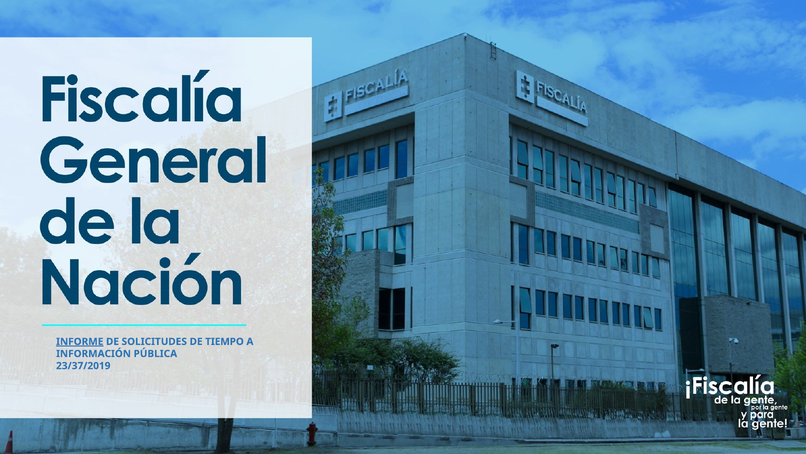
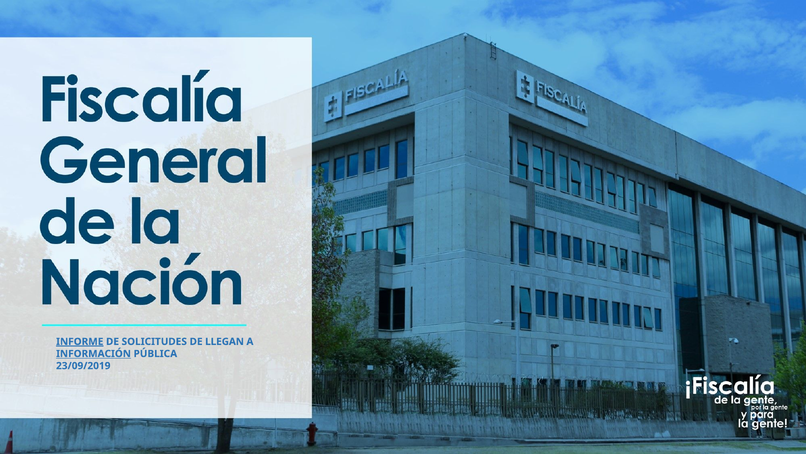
TIEMPO: TIEMPO -> LLEGAN
INFORMACIÓN underline: none -> present
23/37/2019: 23/37/2019 -> 23/09/2019
